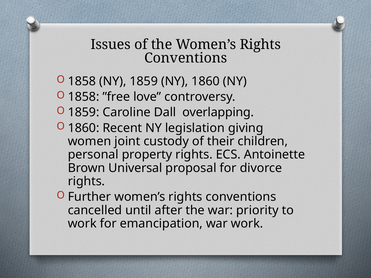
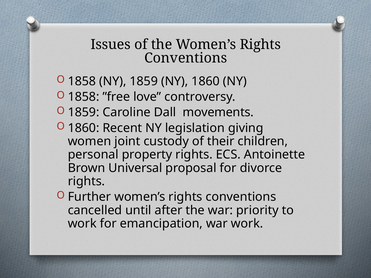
overlapping: overlapping -> movements
